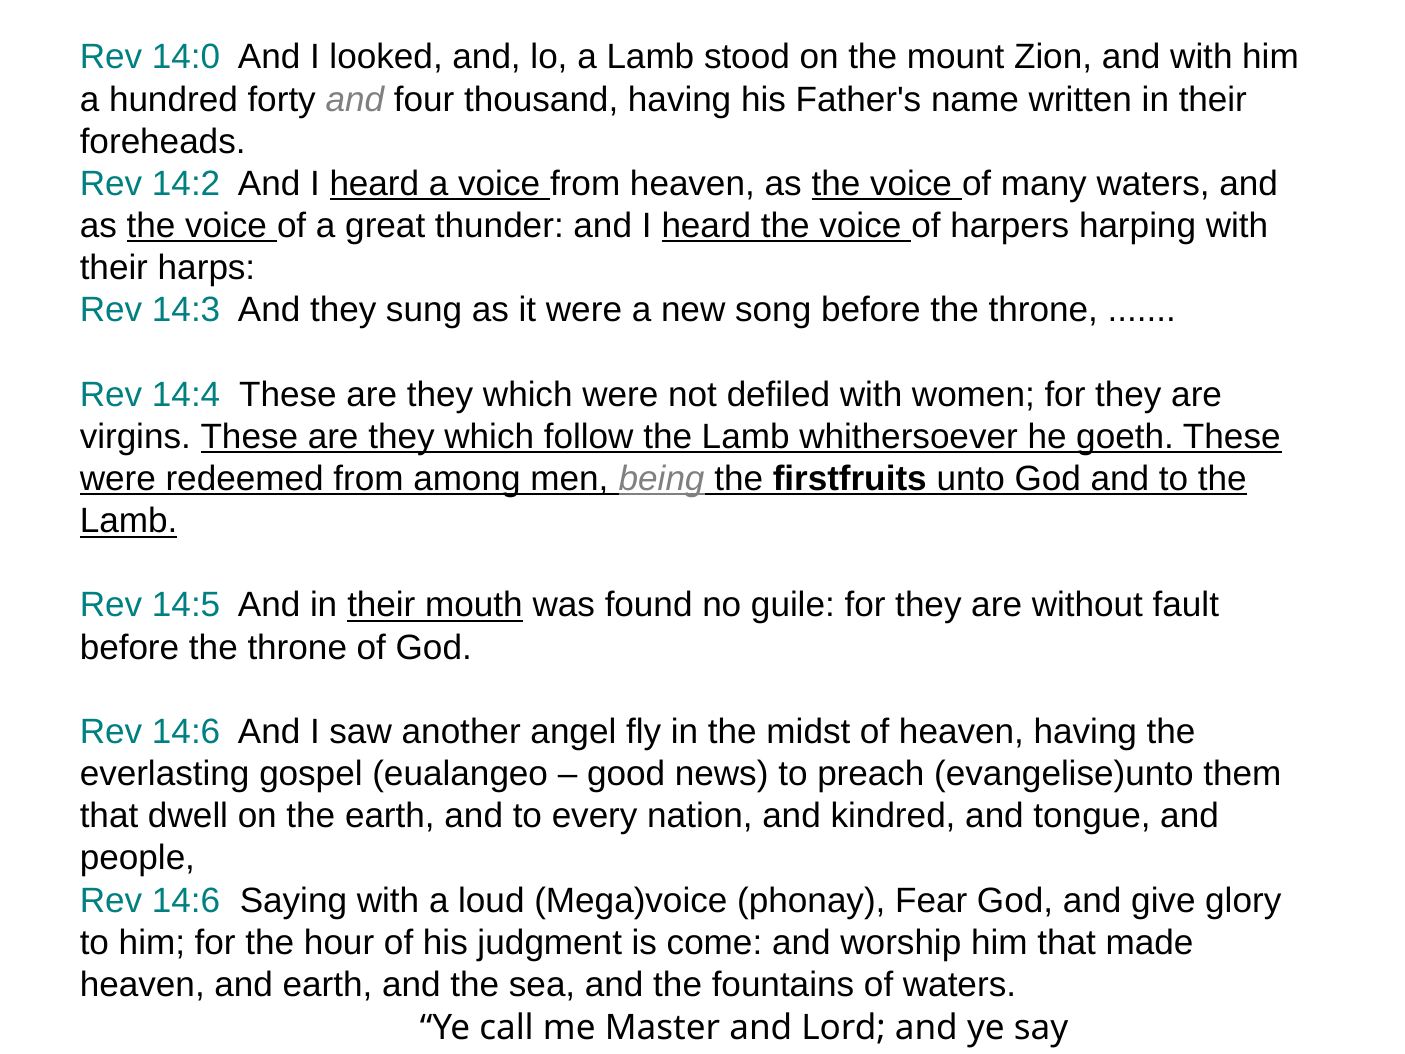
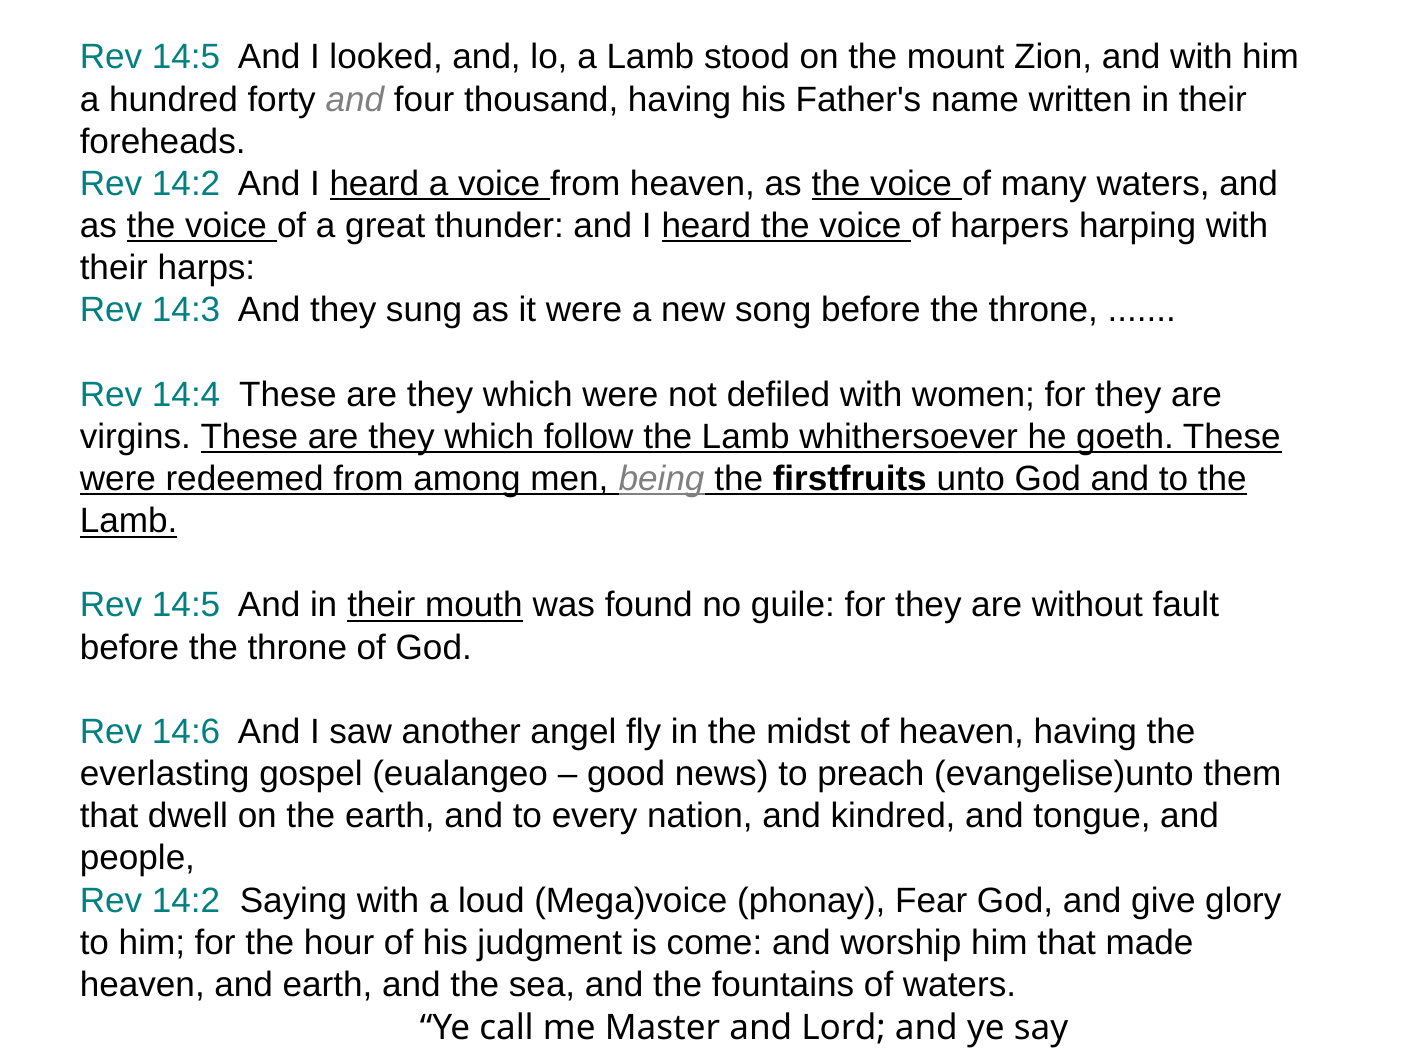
14:0 at (186, 57): 14:0 -> 14:5
14:6 at (186, 900): 14:6 -> 14:2
